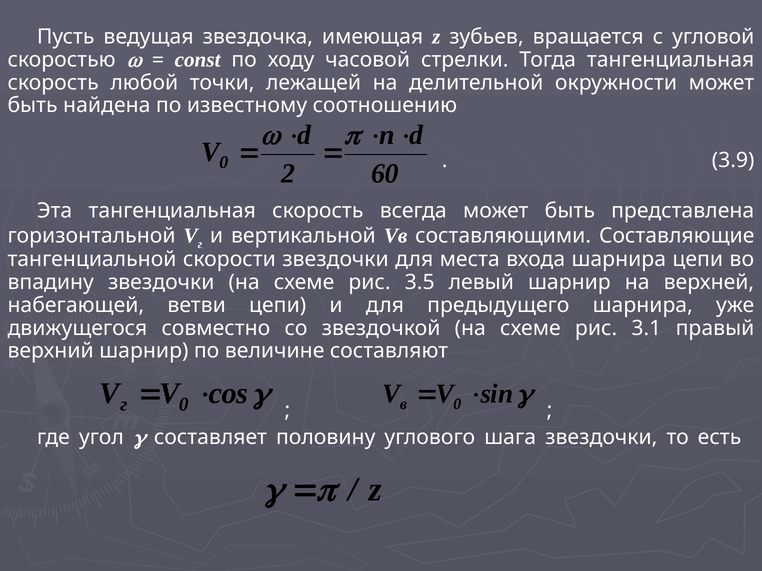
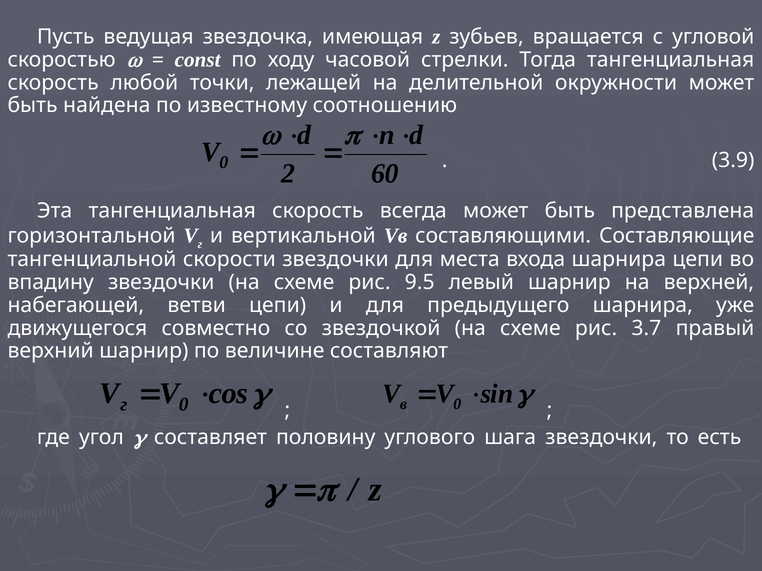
3.5: 3.5 -> 9.5
3.1: 3.1 -> 3.7
